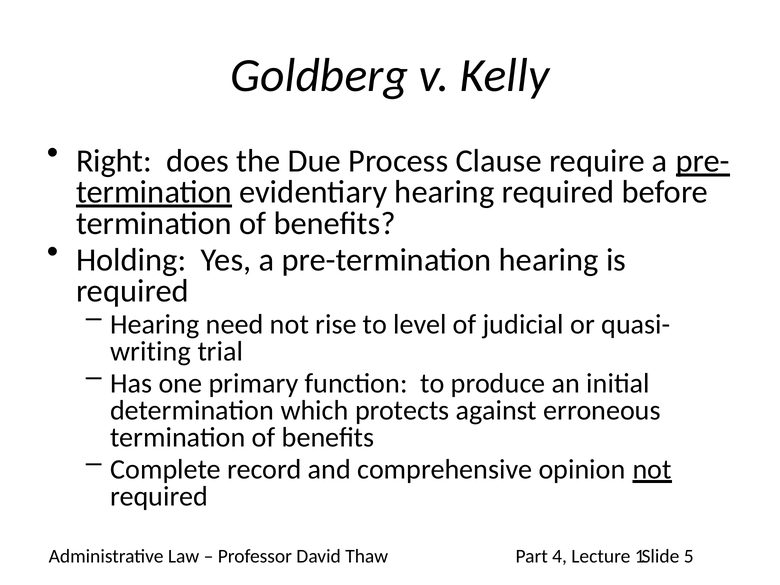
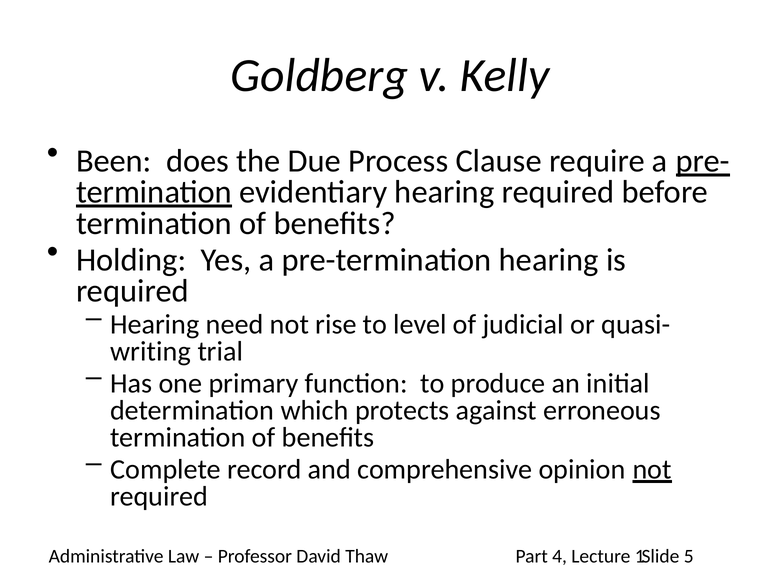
Right: Right -> Been
